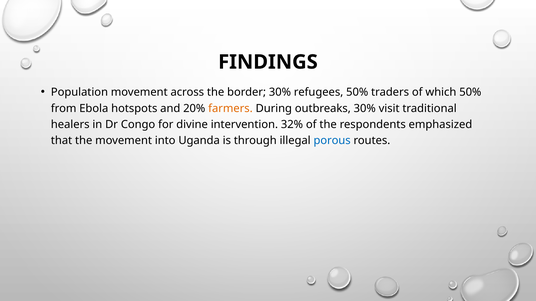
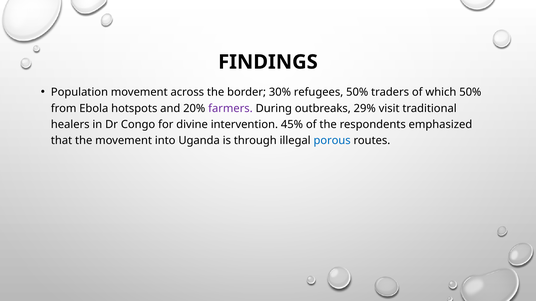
farmers colour: orange -> purple
outbreaks 30%: 30% -> 29%
32%: 32% -> 45%
